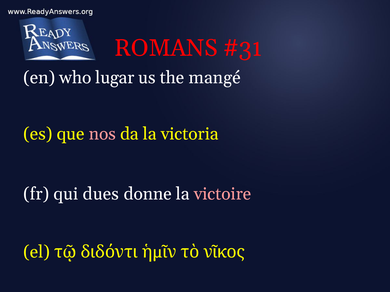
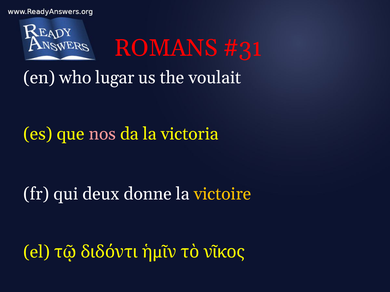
mangé: mangé -> voulait
dues: dues -> deux
victoire colour: pink -> yellow
